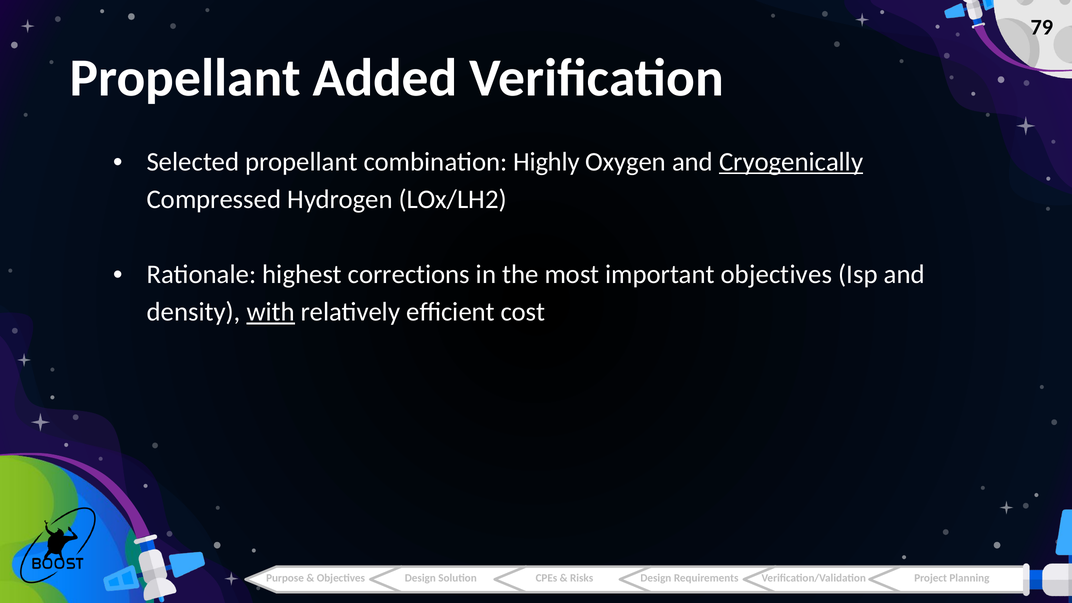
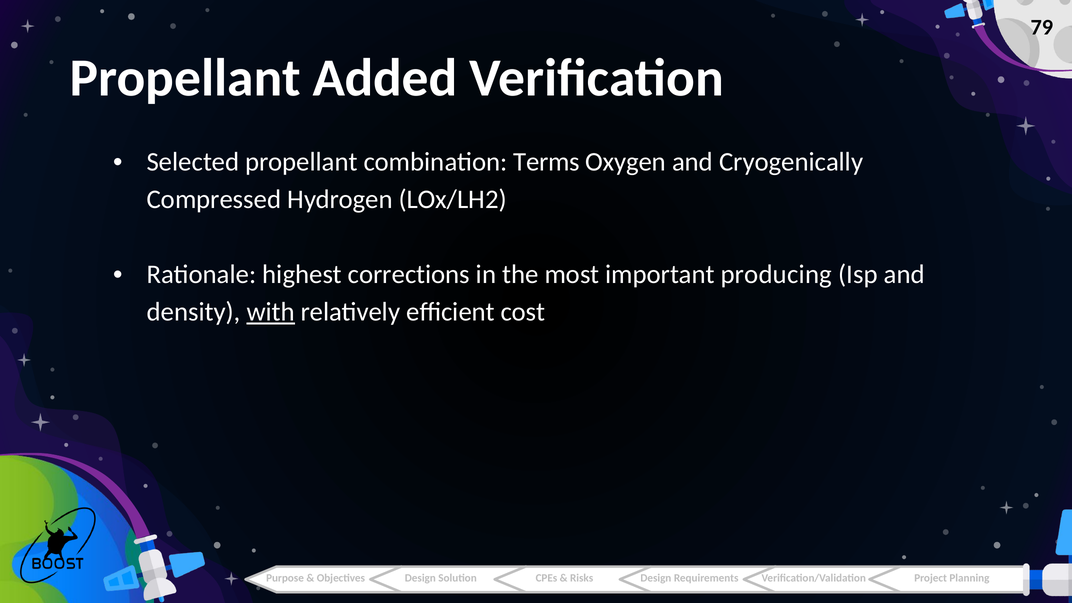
Highly: Highly -> Terms
Cryogenically underline: present -> none
important objectives: objectives -> producing
